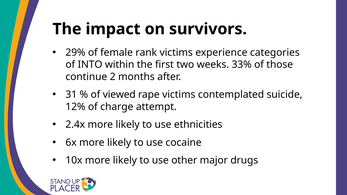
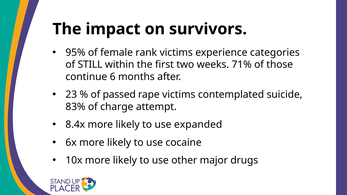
29%: 29% -> 95%
INTO: INTO -> STILL
33%: 33% -> 71%
2: 2 -> 6
31: 31 -> 23
viewed: viewed -> passed
12%: 12% -> 83%
2.4x: 2.4x -> 8.4x
ethnicities: ethnicities -> expanded
